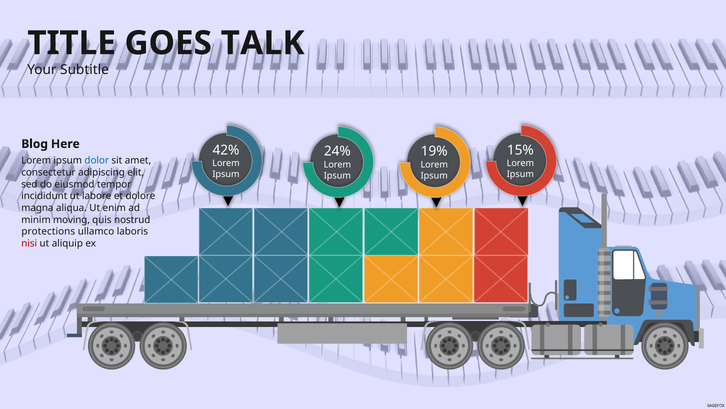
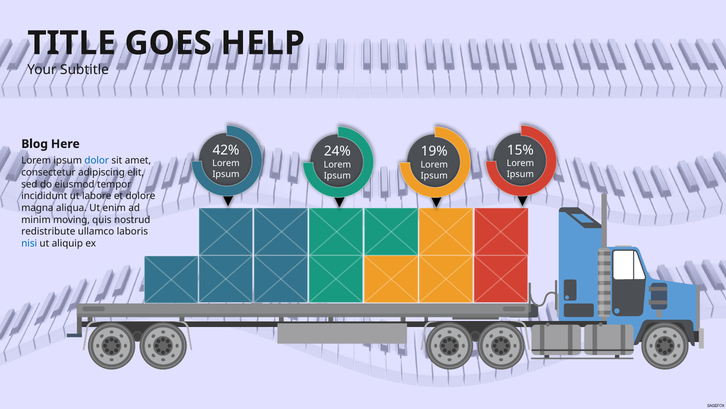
TALK: TALK -> HELP
protections: protections -> redistribute
nisi colour: red -> blue
